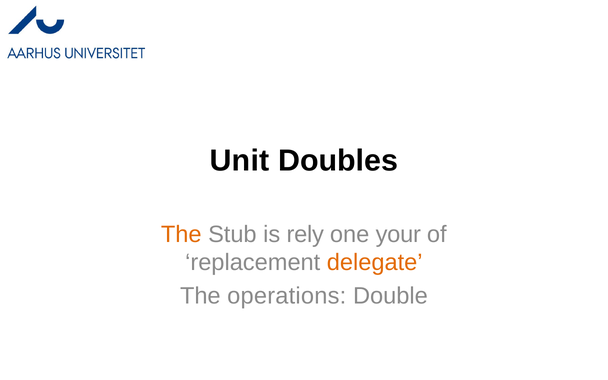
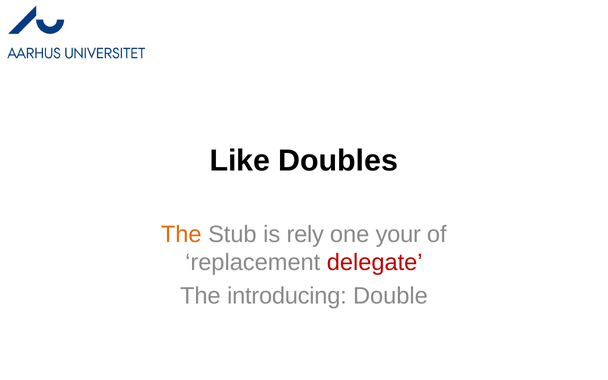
Unit: Unit -> Like
delegate colour: orange -> red
operations: operations -> introducing
